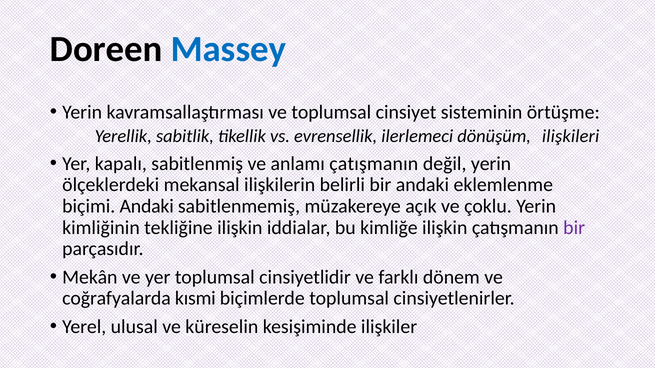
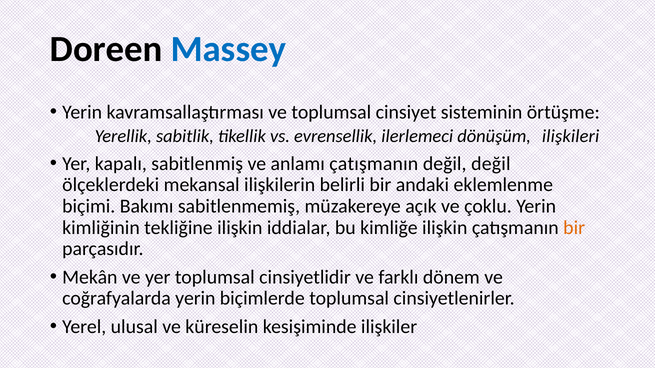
değil yerin: yerin -> değil
biçimi Andaki: Andaki -> Bakımı
bir at (574, 228) colour: purple -> orange
coğrafyalarda kısmi: kısmi -> yerin
